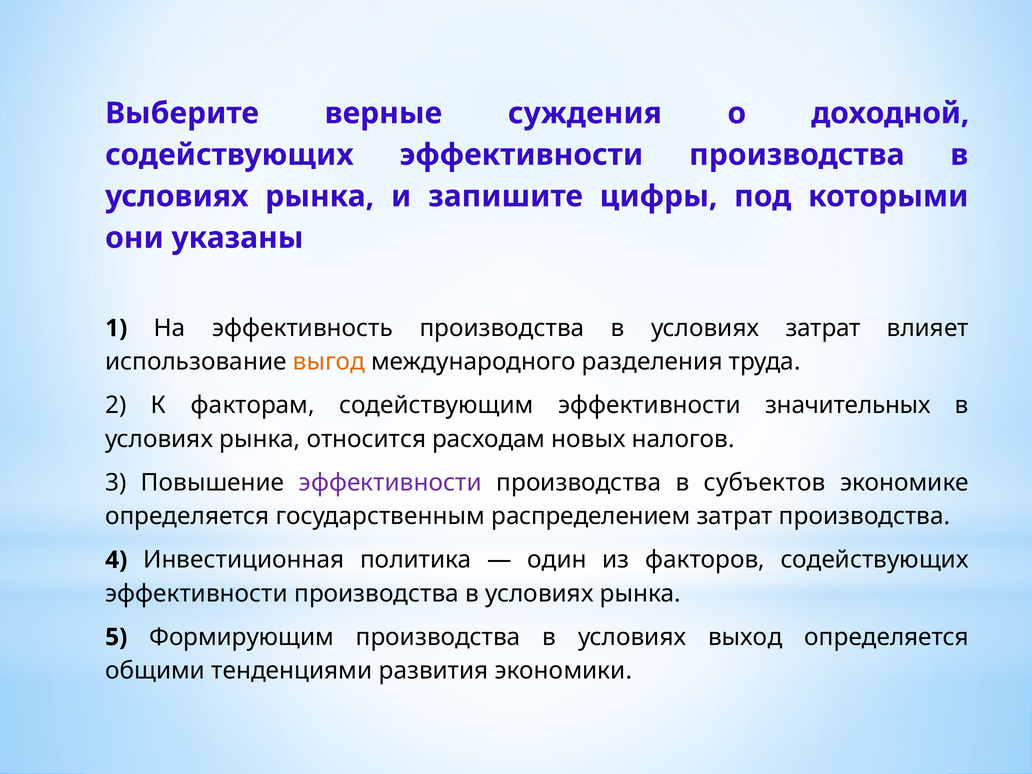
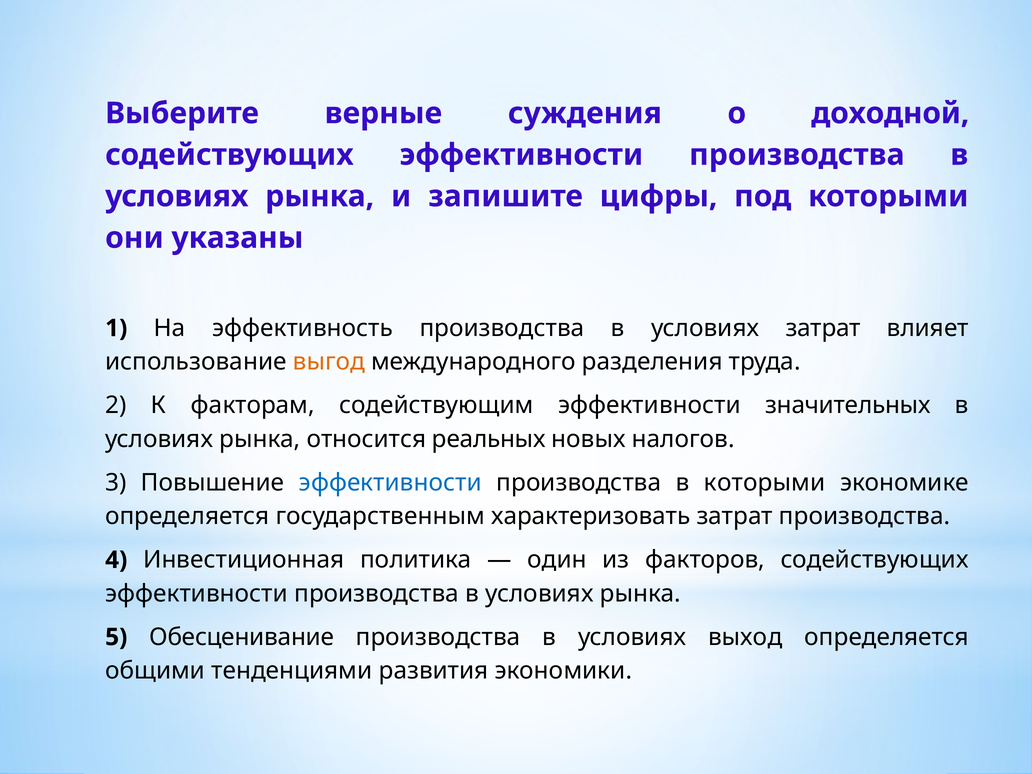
расходам: расходам -> реальных
эффективности at (390, 483) colour: purple -> blue
в субъектов: субъектов -> которыми
распределением: распределением -> характеризовать
Формирующим: Формирующим -> Обесценивание
